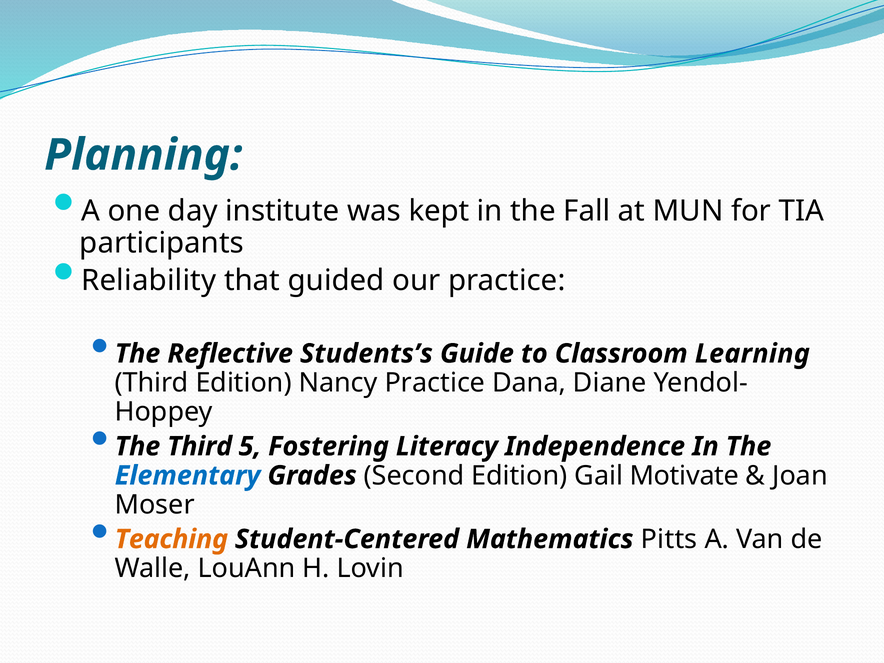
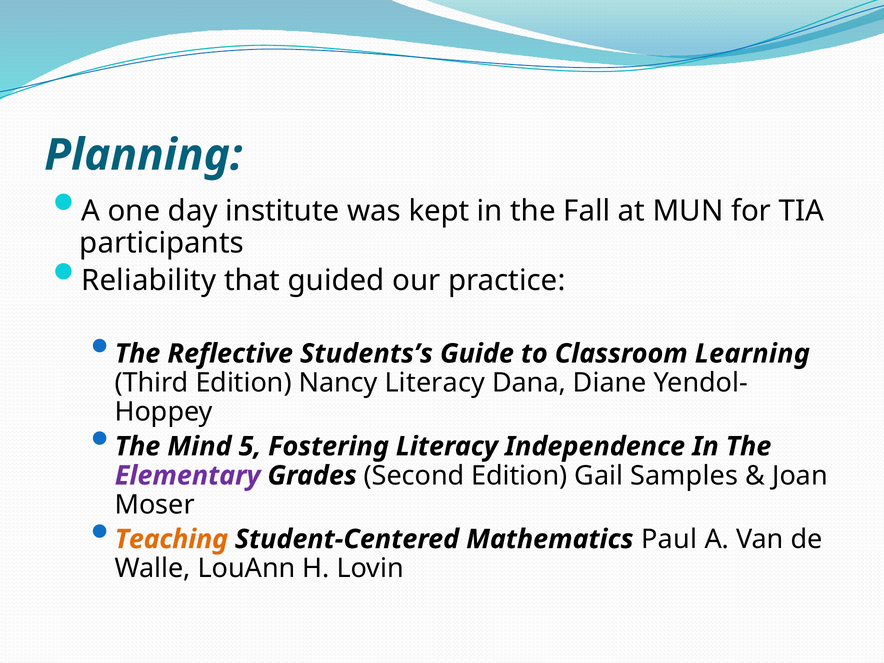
Nancy Practice: Practice -> Literacy
The Third: Third -> Mind
Elementary colour: blue -> purple
Motivate: Motivate -> Samples
Pitts: Pitts -> Paul
